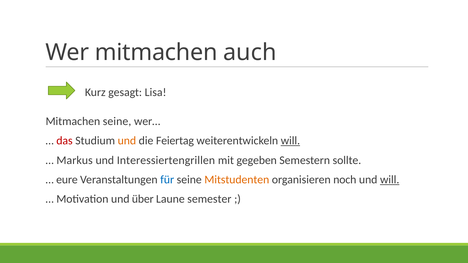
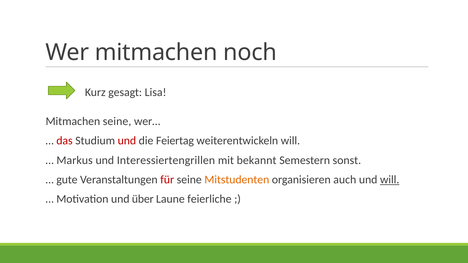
auch: auch -> noch
und at (127, 141) colour: orange -> red
will at (290, 141) underline: present -> none
gegeben: gegeben -> bekannt
sollte: sollte -> sonst
eure: eure -> gute
für colour: blue -> red
noch: noch -> auch
semester: semester -> feierliche
